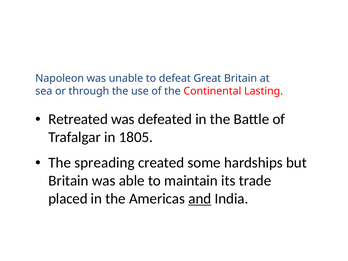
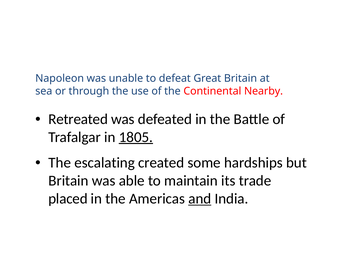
Lasting: Lasting -> Nearby
1805 underline: none -> present
spreading: spreading -> escalating
